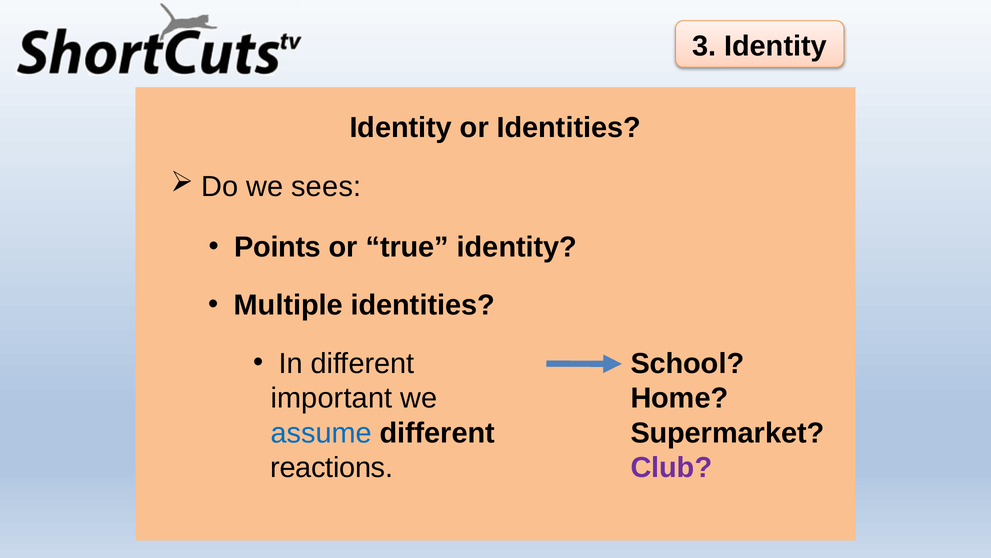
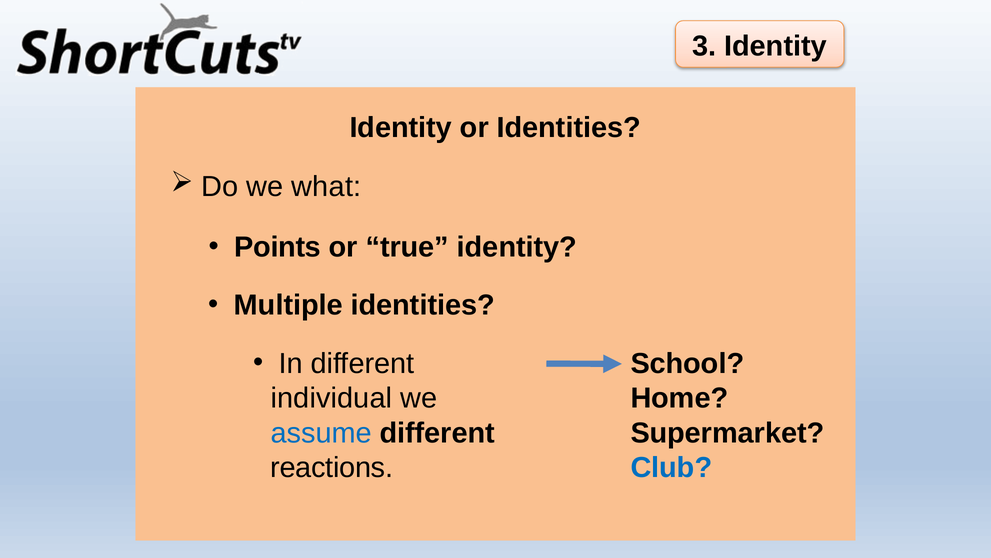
sees: sees -> what
important: important -> individual
Club colour: purple -> blue
